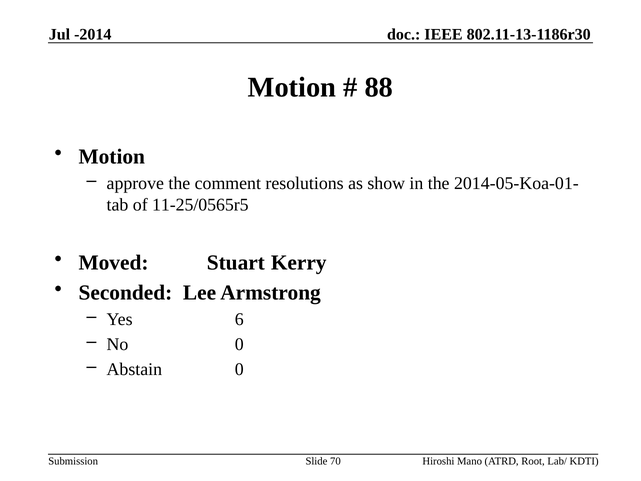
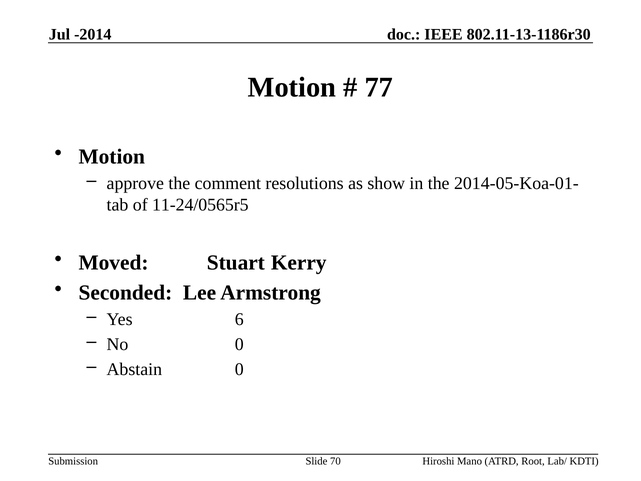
88: 88 -> 77
11-25/0565r5: 11-25/0565r5 -> 11-24/0565r5
